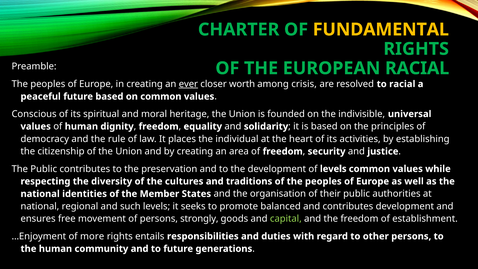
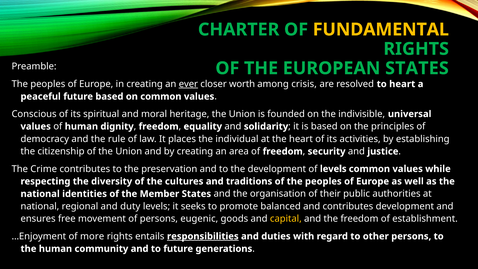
EUROPEAN RACIAL: RACIAL -> STATES
to racial: racial -> heart
The Public: Public -> Crime
such: such -> duty
strongly: strongly -> eugenic
capital colour: light green -> yellow
responsibilities underline: none -> present
